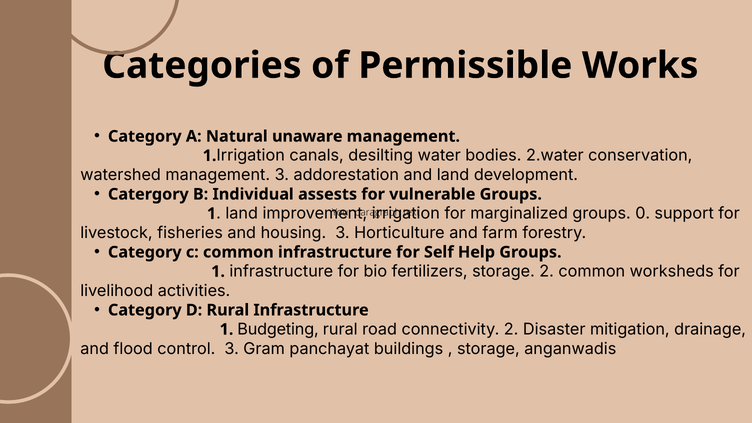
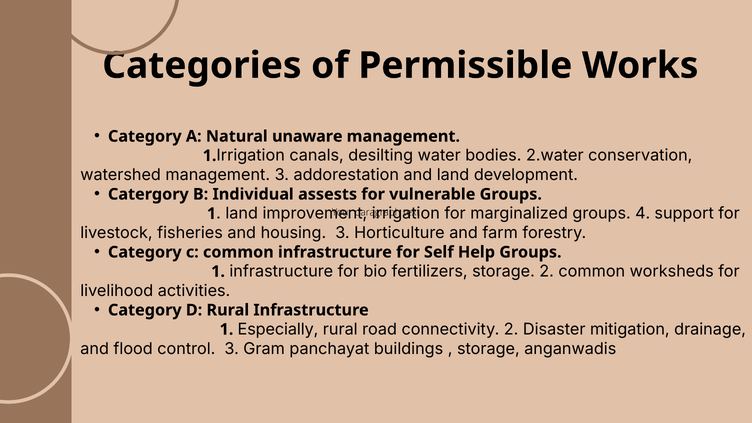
0: 0 -> 4
Budgeting: Budgeting -> Especially
